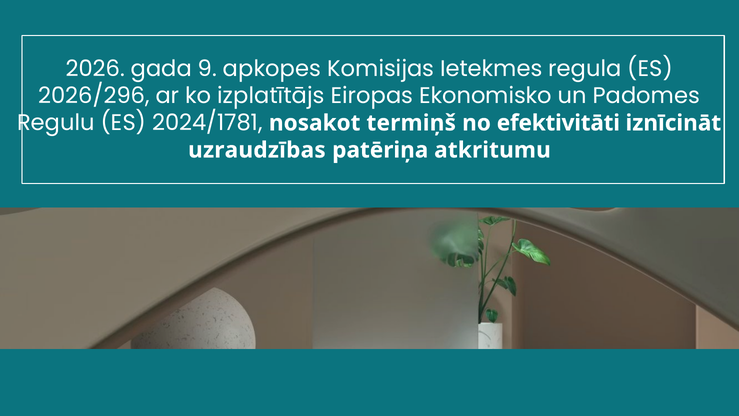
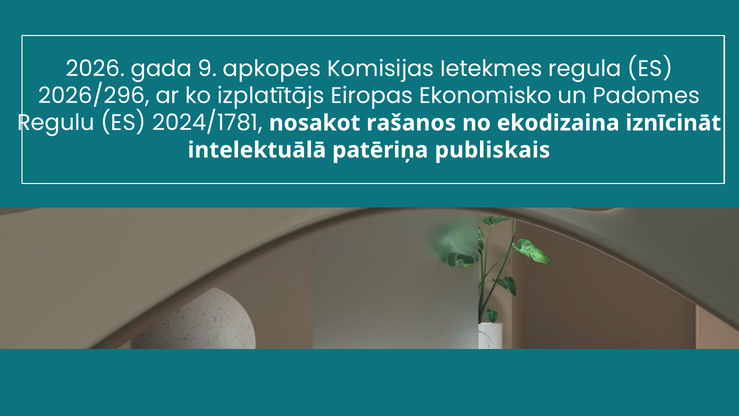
termiņš: termiņš -> rašanos
efektivitāti: efektivitāti -> ekodizaina
uzraudzības: uzraudzības -> intelektuālā
atkritumu: atkritumu -> publiskais
